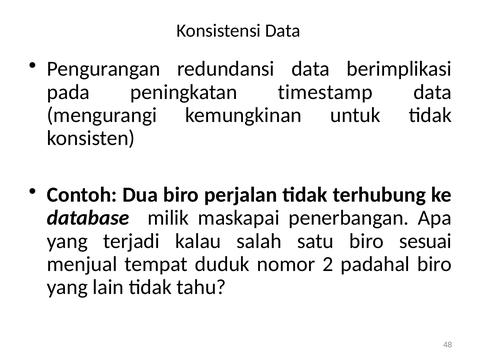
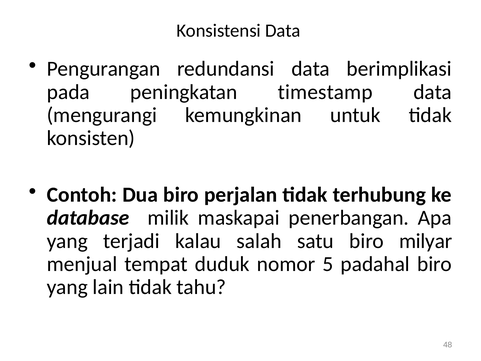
sesuai: sesuai -> milyar
2: 2 -> 5
